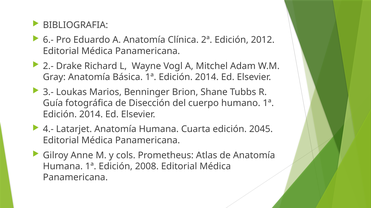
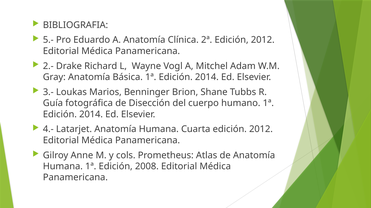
6.-: 6.- -> 5.-
Cuarta edición 2045: 2045 -> 2012
